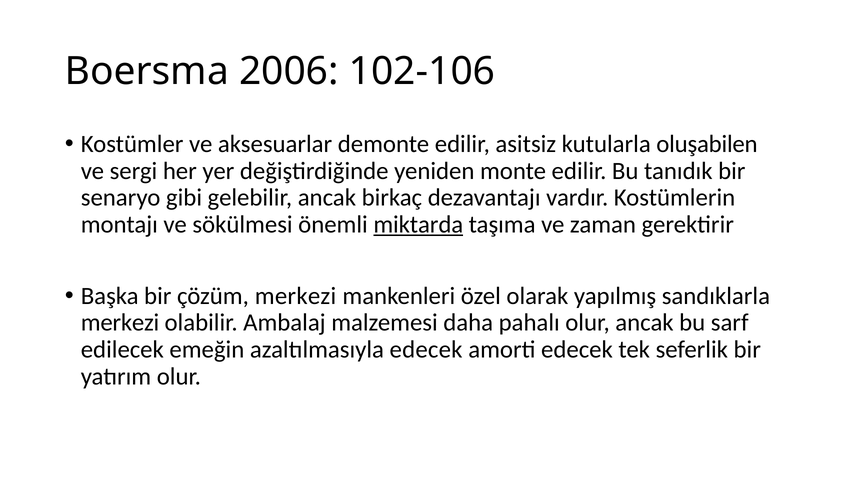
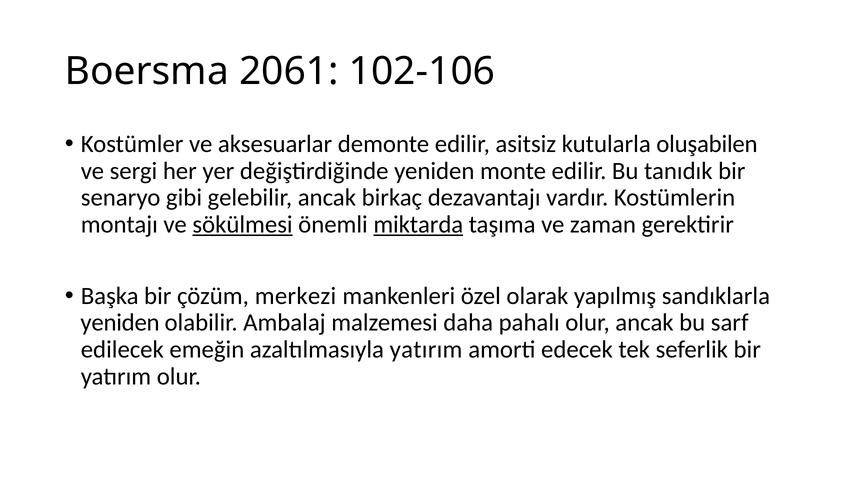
2006: 2006 -> 2061
sökülmesi underline: none -> present
merkezi at (120, 322): merkezi -> yeniden
azaltılmasıyla edecek: edecek -> yatırım
